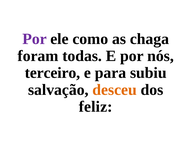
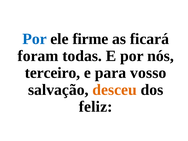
Por at (35, 39) colour: purple -> blue
como: como -> firme
chaga: chaga -> ficará
subiu: subiu -> vosso
